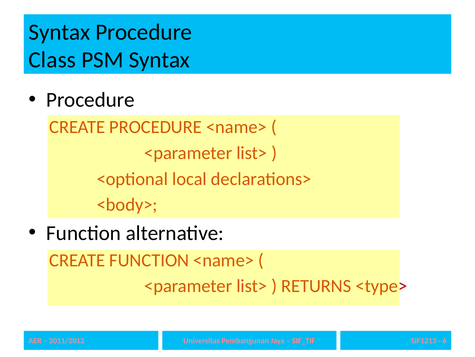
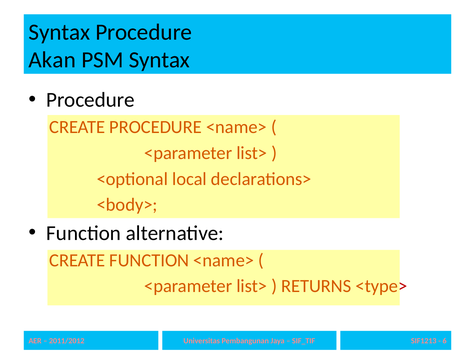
Class: Class -> Akan
